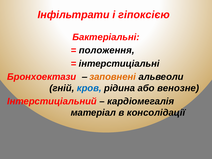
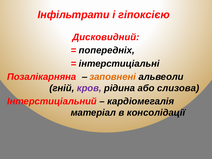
Бактеріальні: Бактеріальні -> Дисковидний
положення: положення -> попередніх
Бронхоектази: Бронхоектази -> Позалікарняна
кров colour: blue -> purple
венозне: венозне -> слизова
